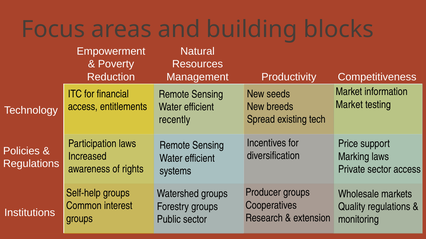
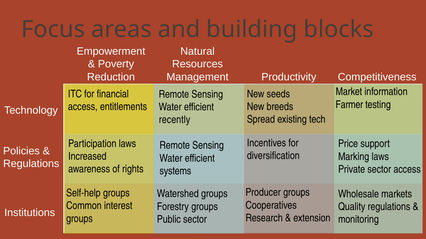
Market at (349, 105): Market -> Farmer
